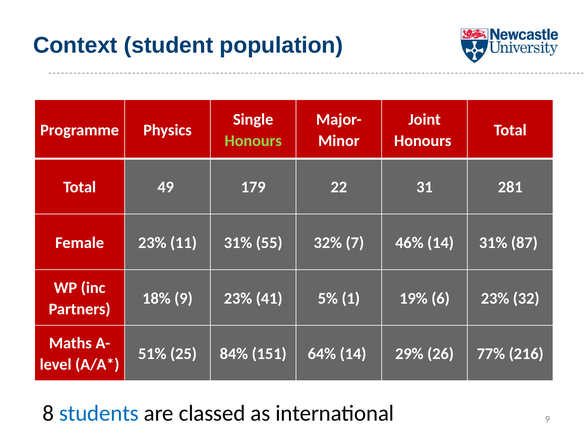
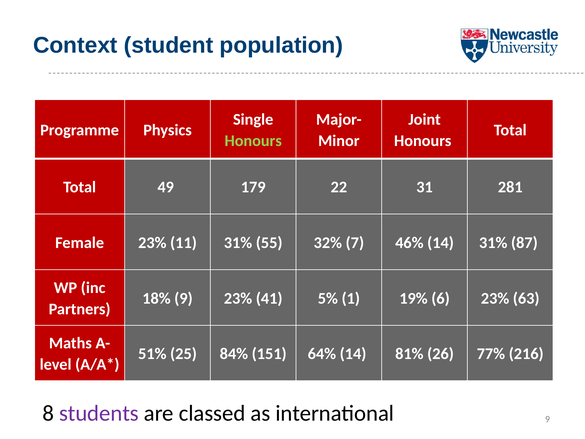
32: 32 -> 63
29%: 29% -> 81%
students colour: blue -> purple
